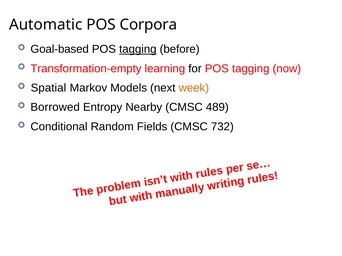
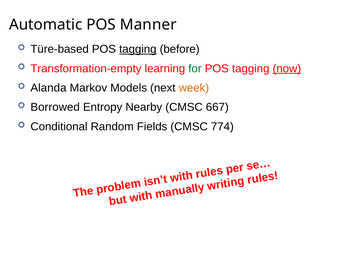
Corpora: Corpora -> Manner
Goal-based: Goal-based -> Türe-based
for colour: black -> green
now underline: none -> present
Spatial: Spatial -> Alanda
489: 489 -> 667
732: 732 -> 774
